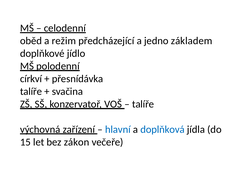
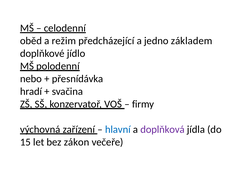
církví: církví -> nebo
talíře at (31, 91): talíře -> hradí
talíře at (143, 104): talíře -> firmy
doplňková colour: blue -> purple
